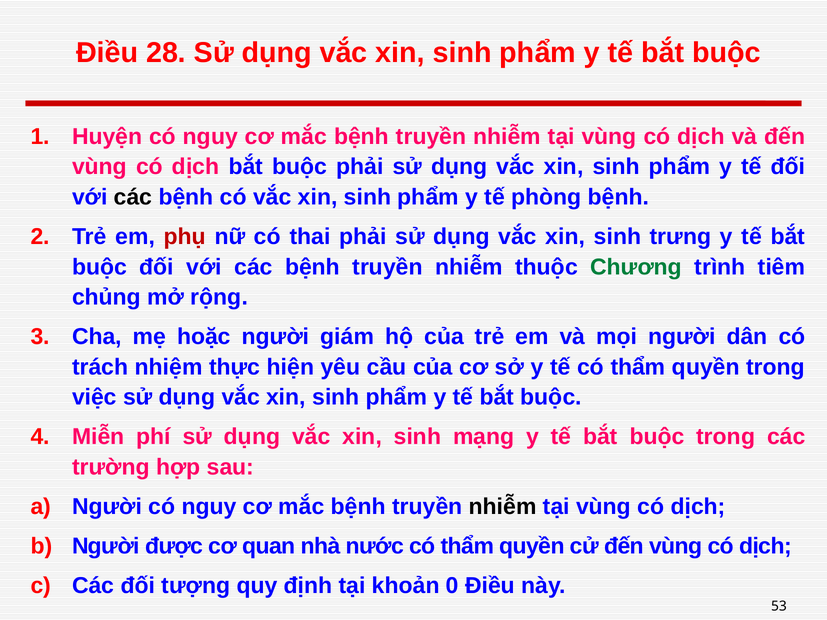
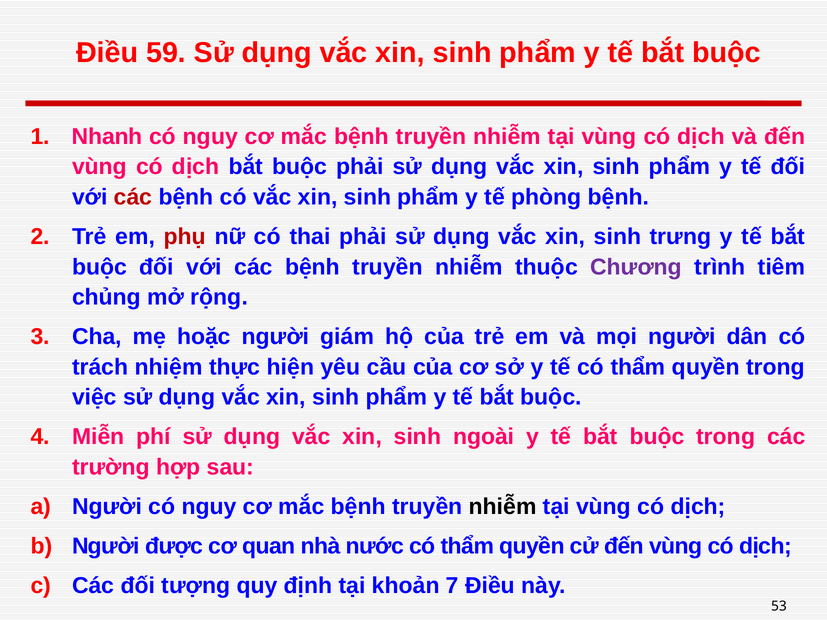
28: 28 -> 59
Huyện: Huyện -> Nhanh
các at (133, 197) colour: black -> red
Chương colour: green -> purple
mạng: mạng -> ngoài
0: 0 -> 7
